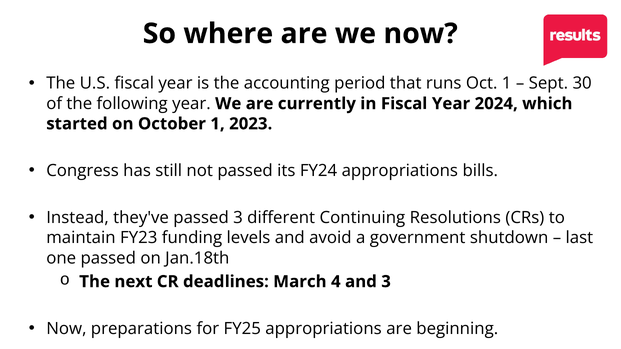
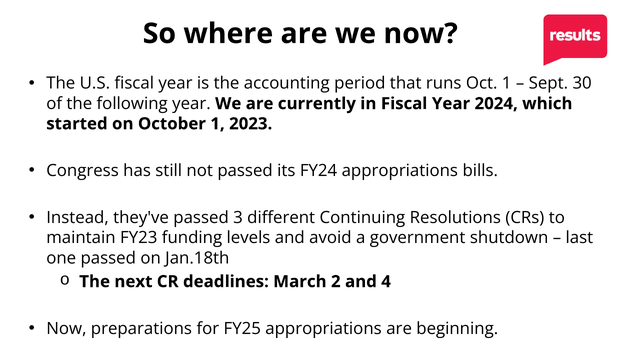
4: 4 -> 2
3: 3 -> 4
